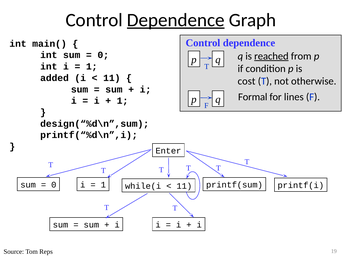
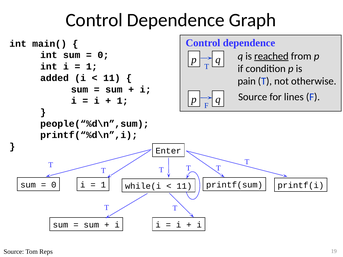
Dependence at (176, 20) underline: present -> none
cost: cost -> pain
Formal at (253, 97): Formal -> Source
design(“%d\n”,sum: design(“%d\n”,sum -> people(“%d\n”,sum
